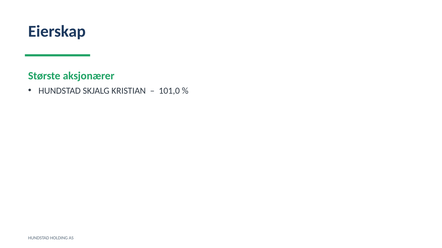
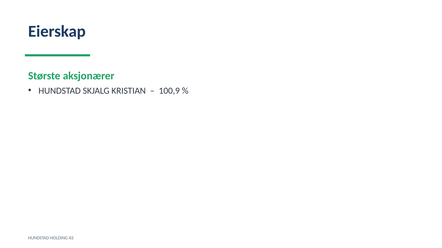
101,0: 101,0 -> 100,9
